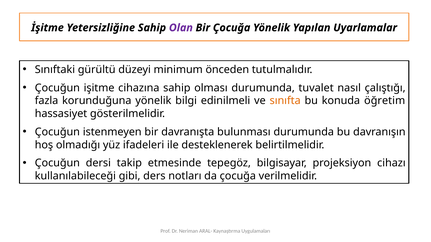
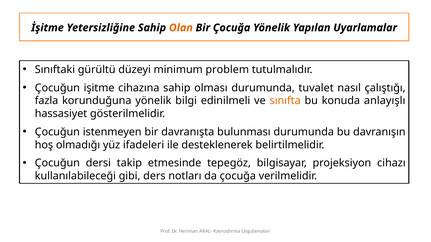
Olan colour: purple -> orange
önceden: önceden -> problem
öğretim: öğretim -> anlayışlı
